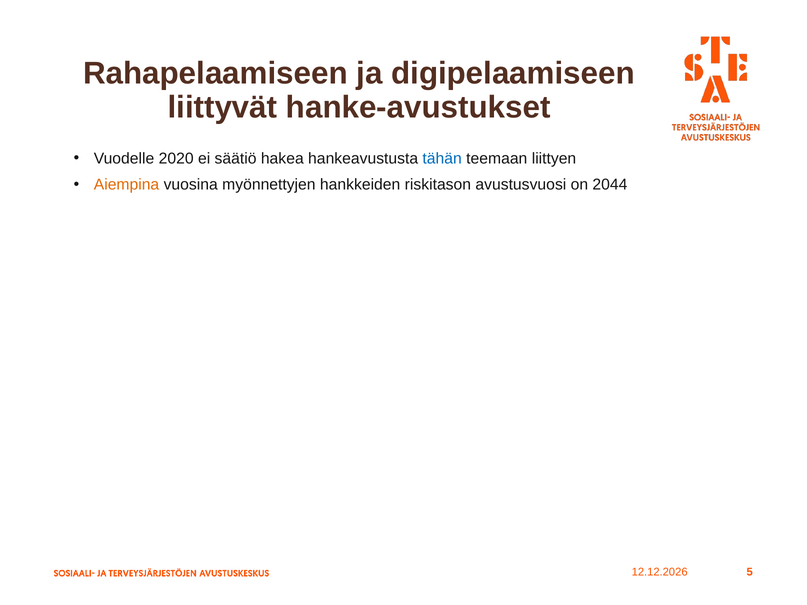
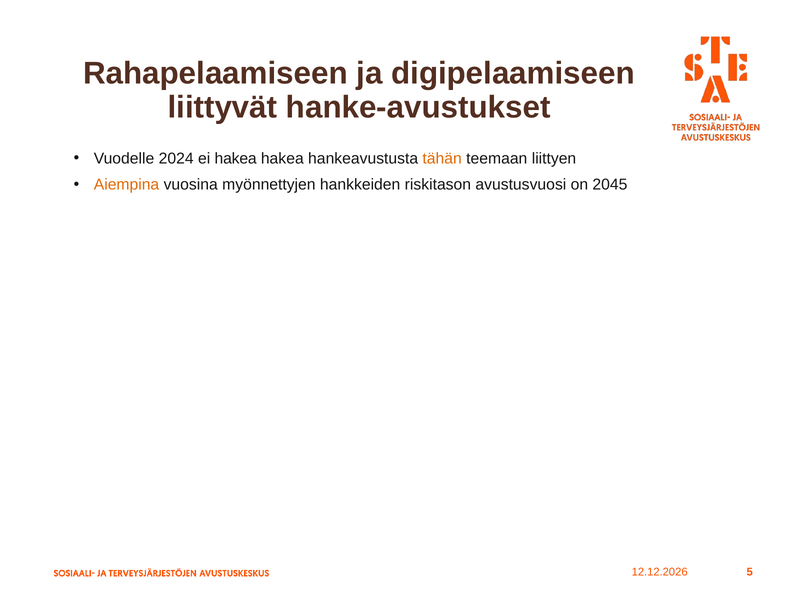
2020: 2020 -> 2024
ei säätiö: säätiö -> hakea
tähän colour: blue -> orange
2044: 2044 -> 2045
